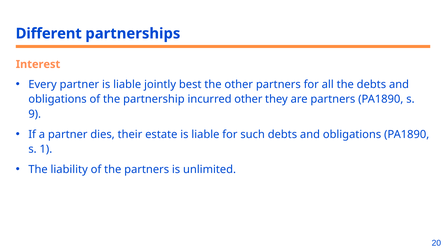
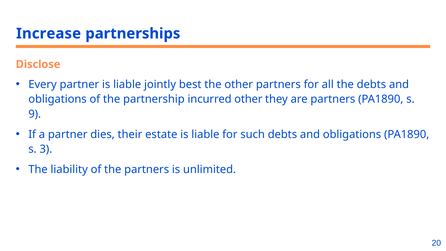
Different: Different -> Increase
Interest: Interest -> Disclose
1: 1 -> 3
